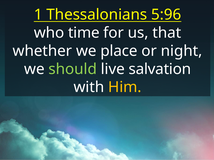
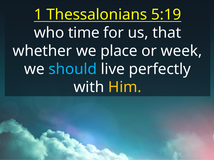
5:96: 5:96 -> 5:19
night: night -> week
should colour: light green -> light blue
salvation: salvation -> perfectly
